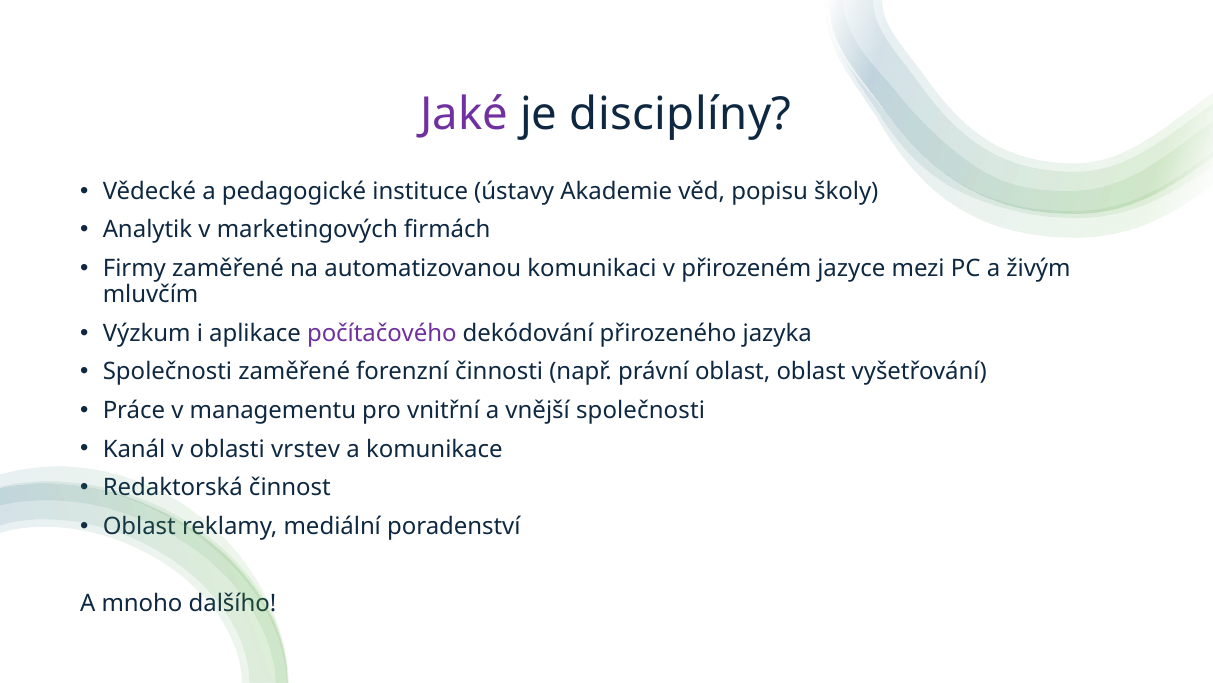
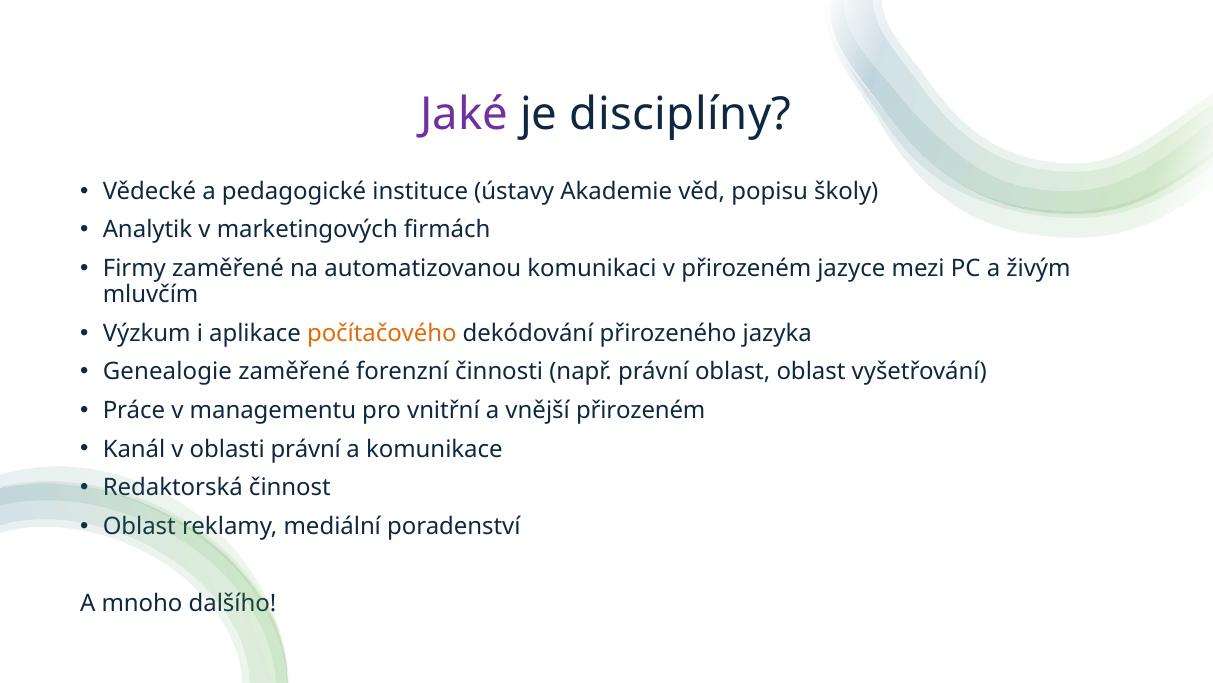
počítačového colour: purple -> orange
Společnosti at (167, 371): Společnosti -> Genealogie
vnější společnosti: společnosti -> přirozeném
oblasti vrstev: vrstev -> právní
